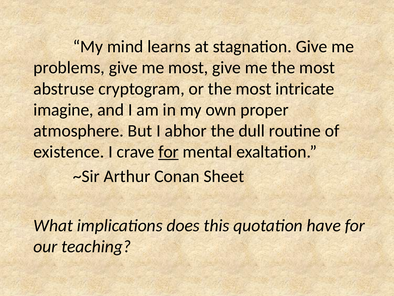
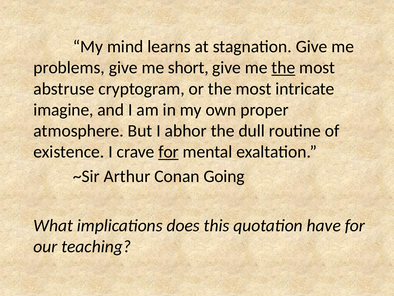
me most: most -> short
the at (283, 68) underline: none -> present
Sheet: Sheet -> Going
